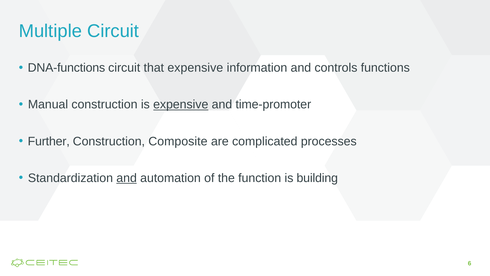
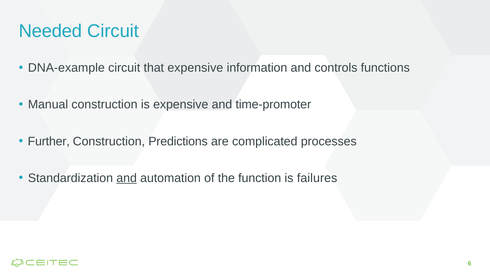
Multiple: Multiple -> Needed
DNA-functions: DNA-functions -> DNA-example
expensive at (181, 104) underline: present -> none
Composite: Composite -> Predictions
building: building -> failures
